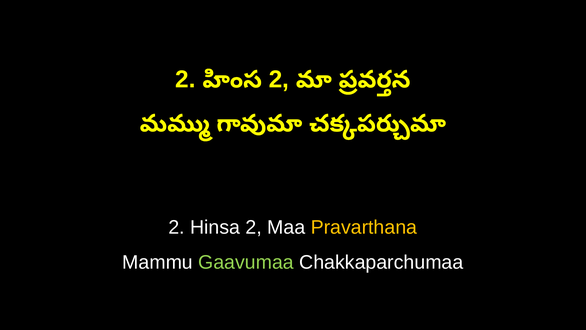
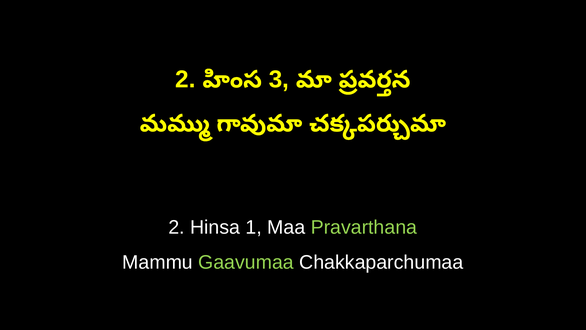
2 at (279, 79): 2 -> 3
Hinsa 2: 2 -> 1
Pravarthana colour: yellow -> light green
